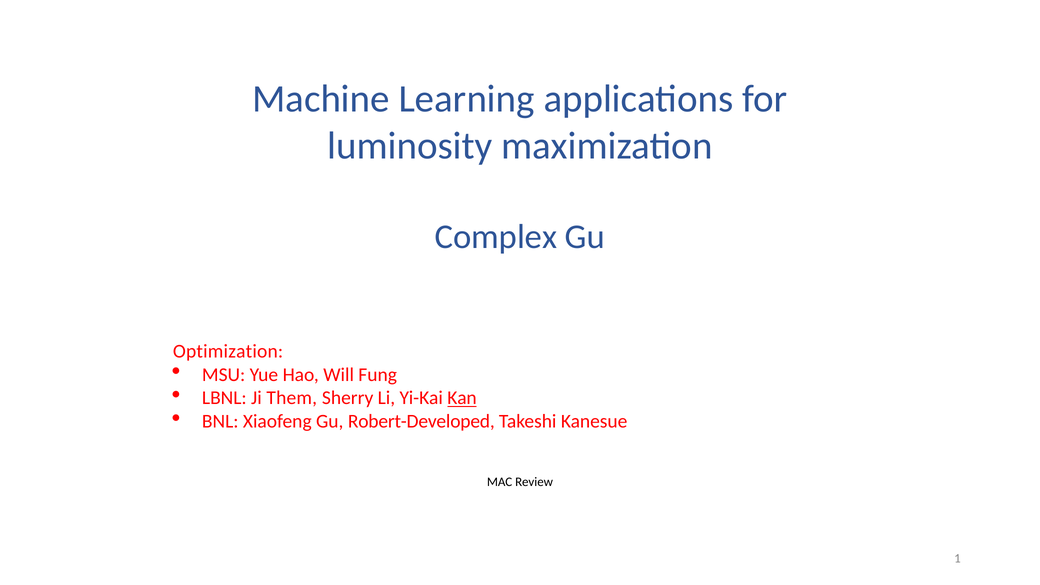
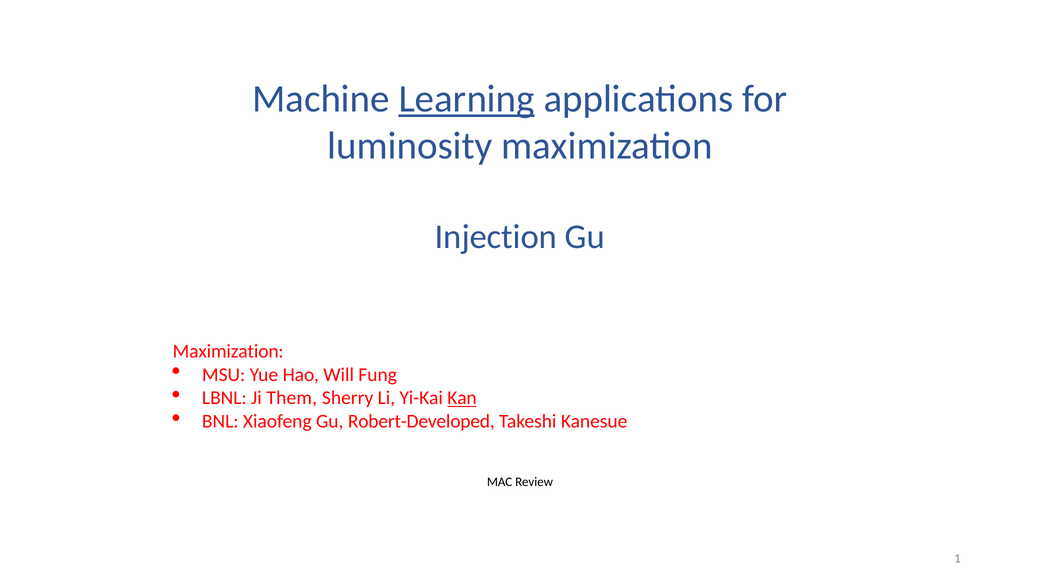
Learning underline: none -> present
Complex: Complex -> Injection
Optimization at (228, 351): Optimization -> Maximization
